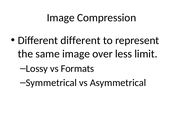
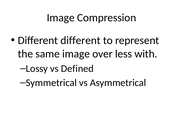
limit: limit -> with
Formats: Formats -> Defined
